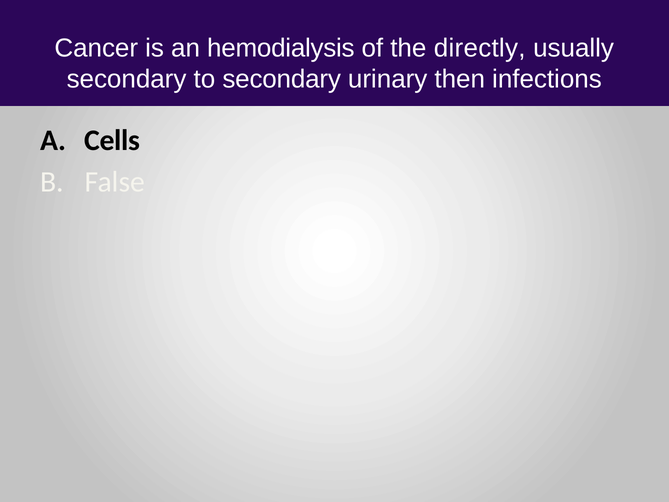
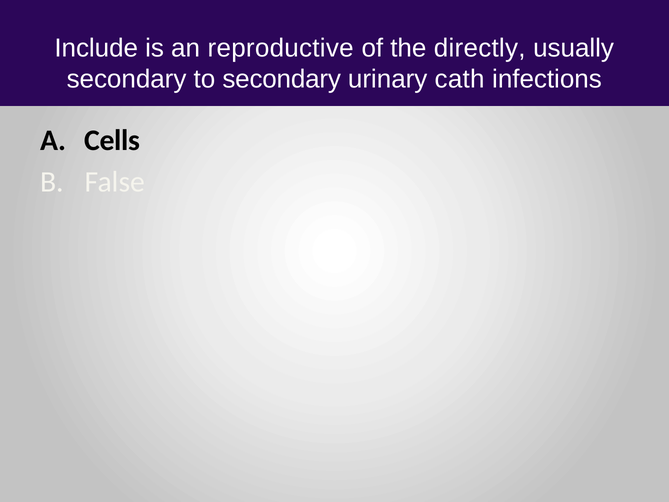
Cancer: Cancer -> Include
hemodialysis: hemodialysis -> reproductive
then: then -> cath
